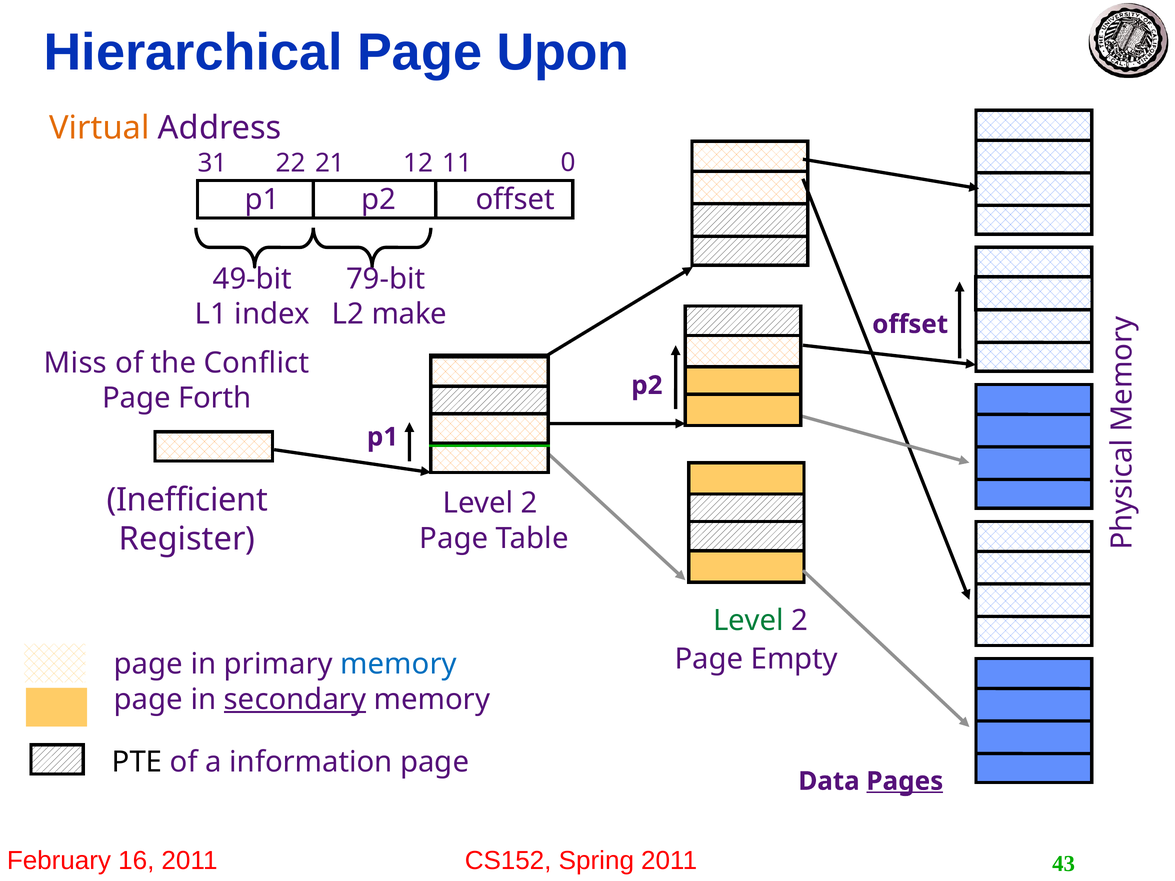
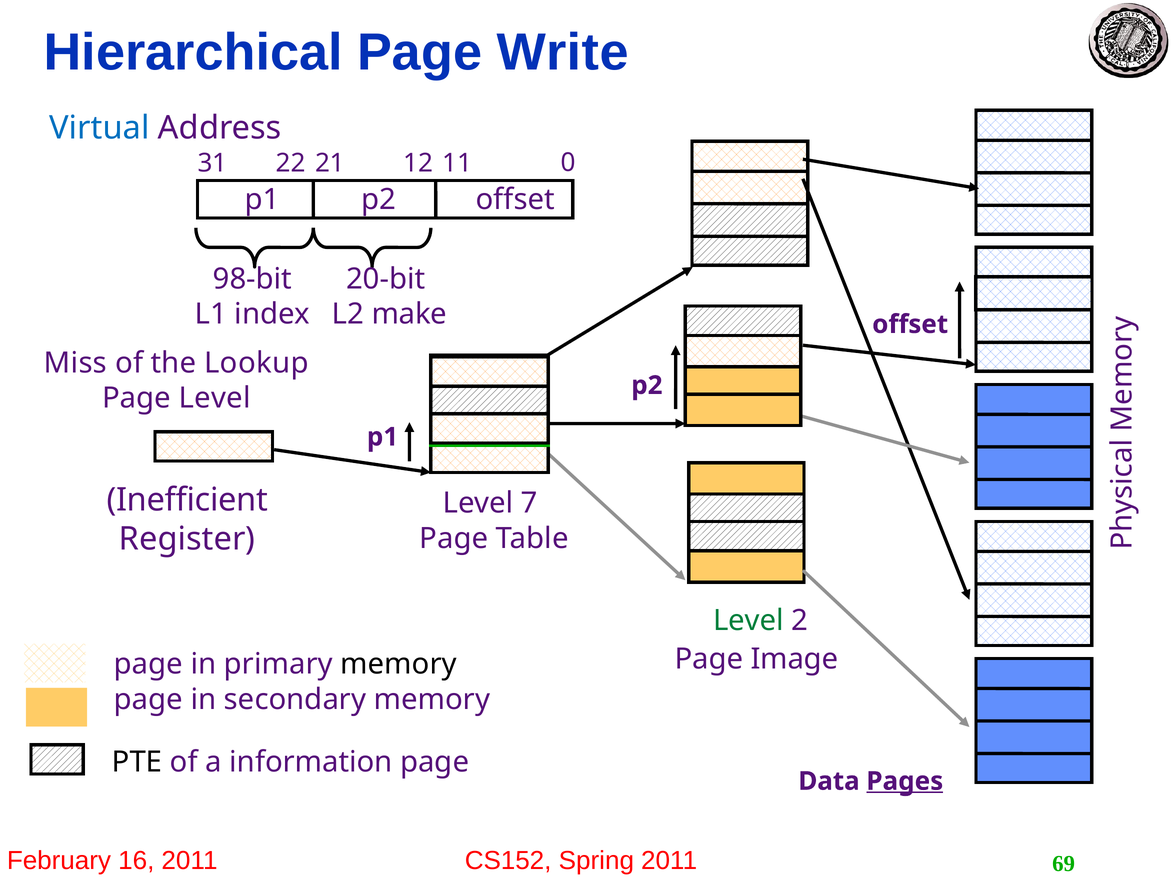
Upon: Upon -> Write
Virtual colour: orange -> blue
49-bit: 49-bit -> 98-bit
79-bit: 79-bit -> 20-bit
Conflict: Conflict -> Lookup
Page Forth: Forth -> Level
2 at (529, 503): 2 -> 7
Empty: Empty -> Image
memory at (399, 664) colour: blue -> black
secondary underline: present -> none
43: 43 -> 69
